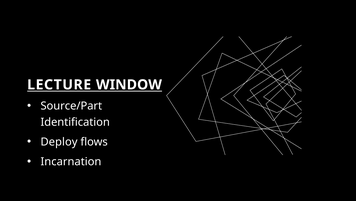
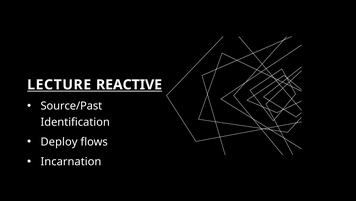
WINDOW: WINDOW -> REACTIVE
Source/Part: Source/Part -> Source/Past
